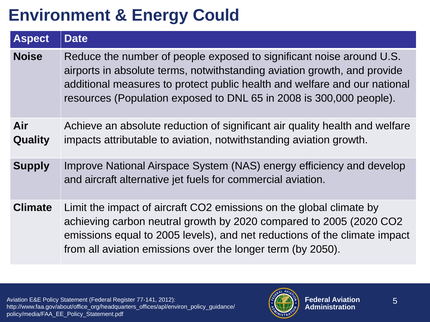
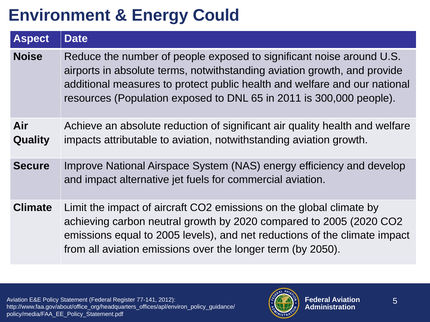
2008: 2008 -> 2011
Supply: Supply -> Secure
and aircraft: aircraft -> impact
